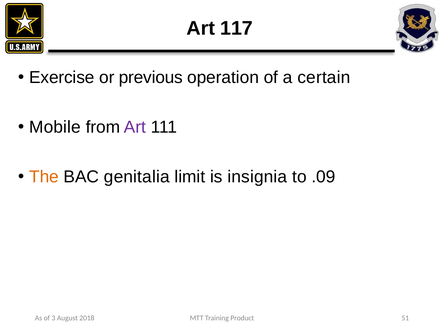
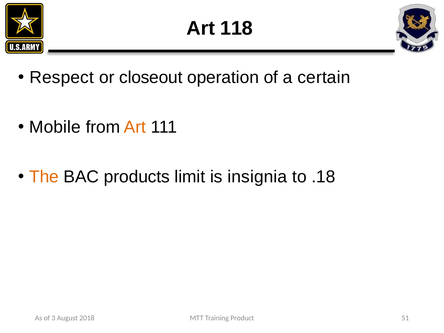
117: 117 -> 118
Exercise: Exercise -> Respect
previous: previous -> closeout
Art at (135, 127) colour: purple -> orange
genitalia: genitalia -> products
.09: .09 -> .18
